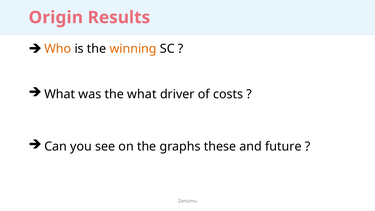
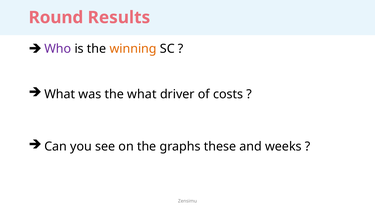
Origin: Origin -> Round
Who colour: orange -> purple
future: future -> weeks
